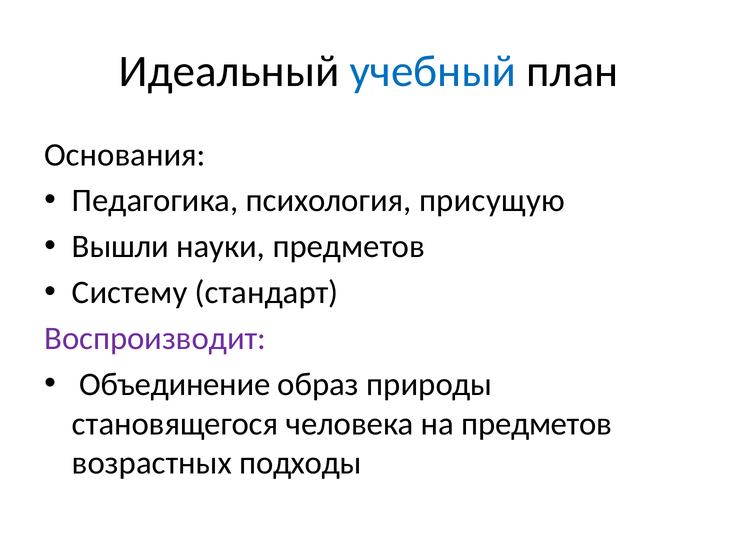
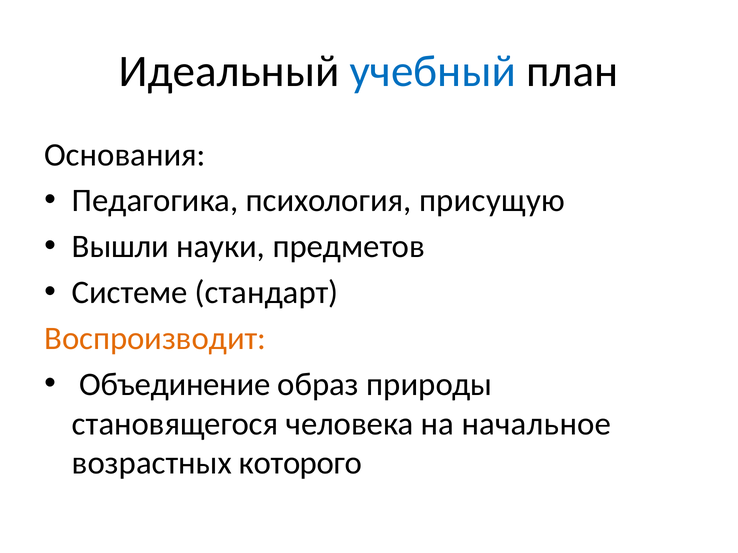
Систему: Систему -> Системе
Воспроизводит colour: purple -> orange
на предметов: предметов -> начальное
подходы: подходы -> которого
